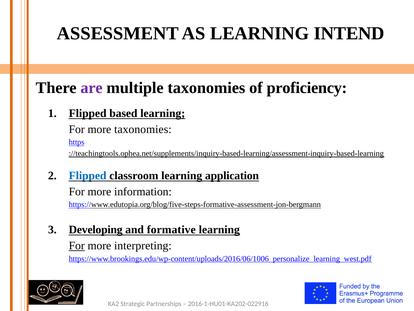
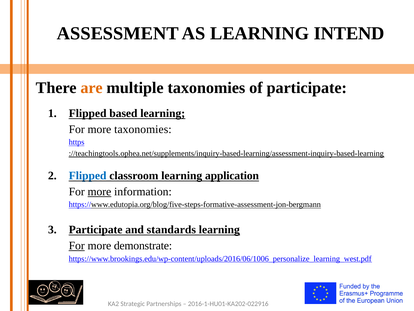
are colour: purple -> orange
of proficiency: proficiency -> participate
more at (99, 191) underline: none -> present
Developing at (96, 229): Developing -> Participate
formative: formative -> standards
interpreting: interpreting -> demonstrate
